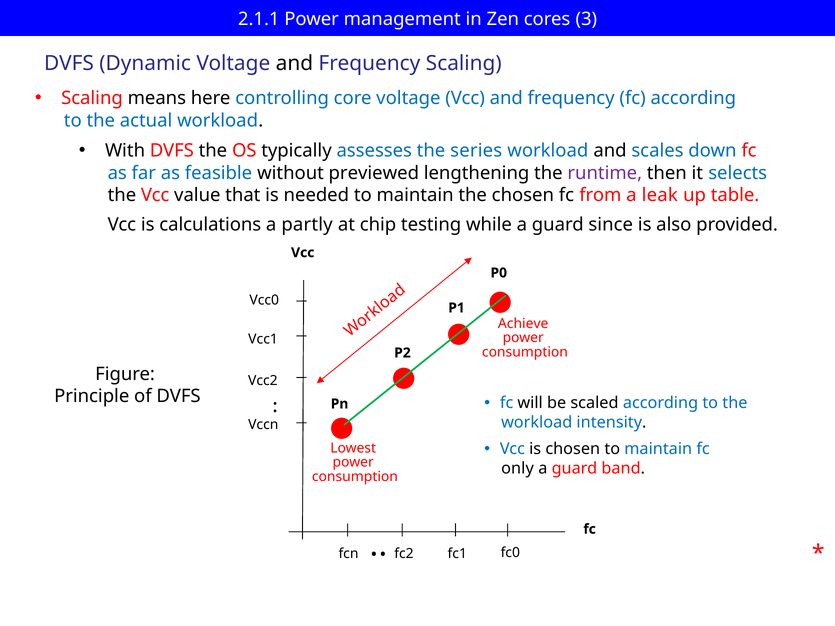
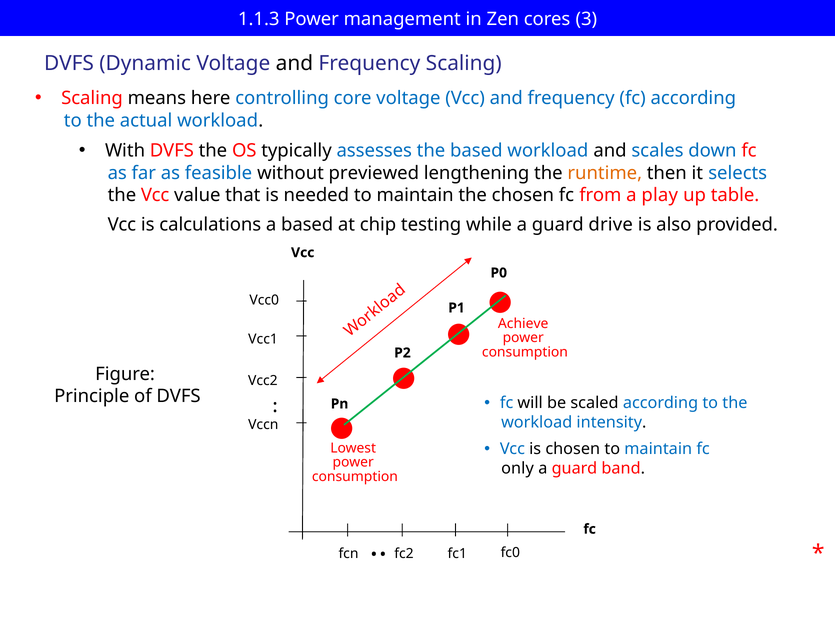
2.1.1: 2.1.1 -> 1.1.3
the series: series -> based
runtime colour: purple -> orange
leak: leak -> play
a partly: partly -> based
since: since -> drive
